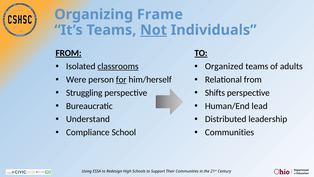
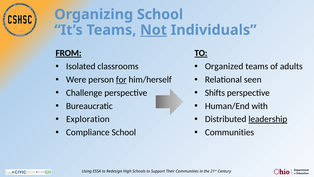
Organizing Frame: Frame -> School
classrooms underline: present -> none
Relational from: from -> seen
Struggling: Struggling -> Challenge
lead: lead -> with
Understand: Understand -> Exploration
leadership underline: none -> present
